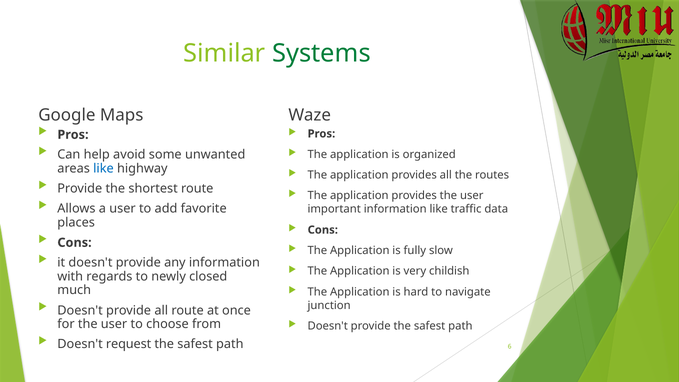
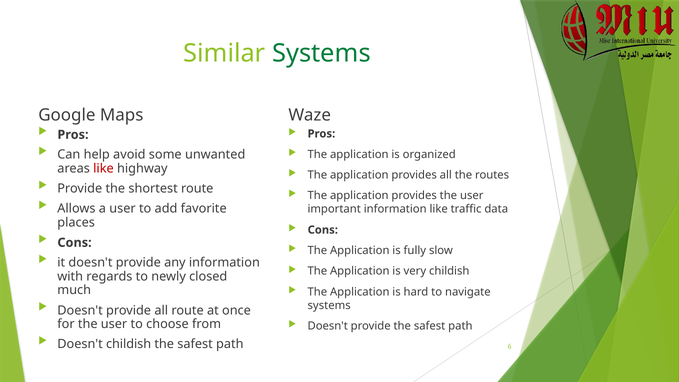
like at (103, 169) colour: blue -> red
junction at (329, 305): junction -> systems
Doesn't request: request -> childish
